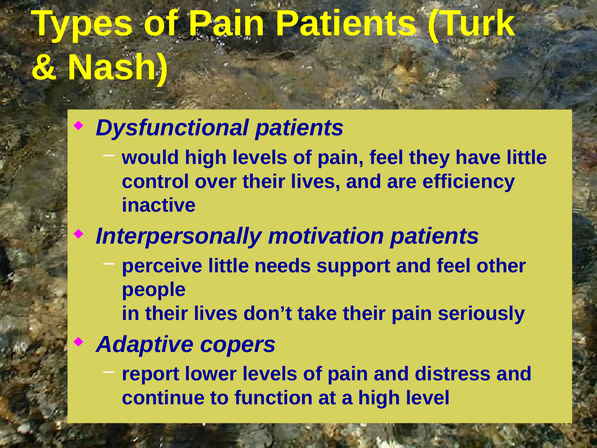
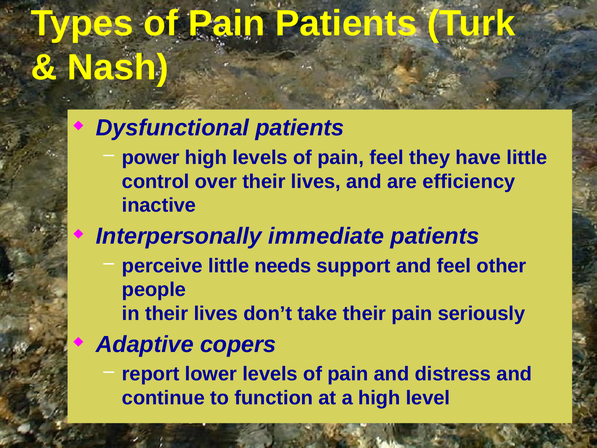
would: would -> power
motivation: motivation -> immediate
